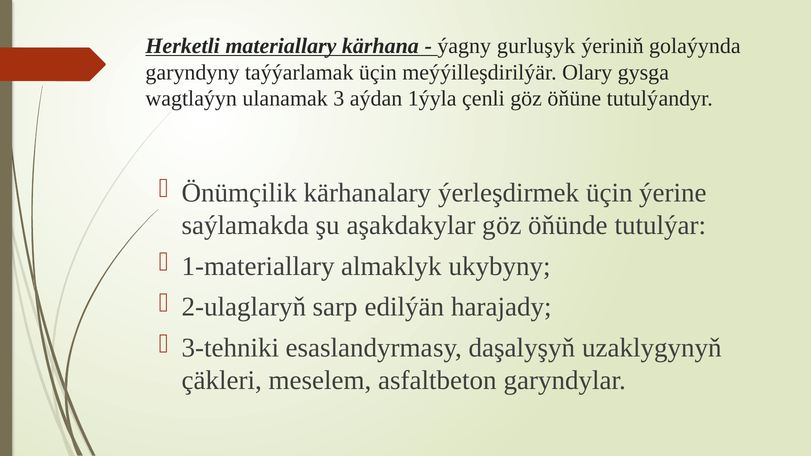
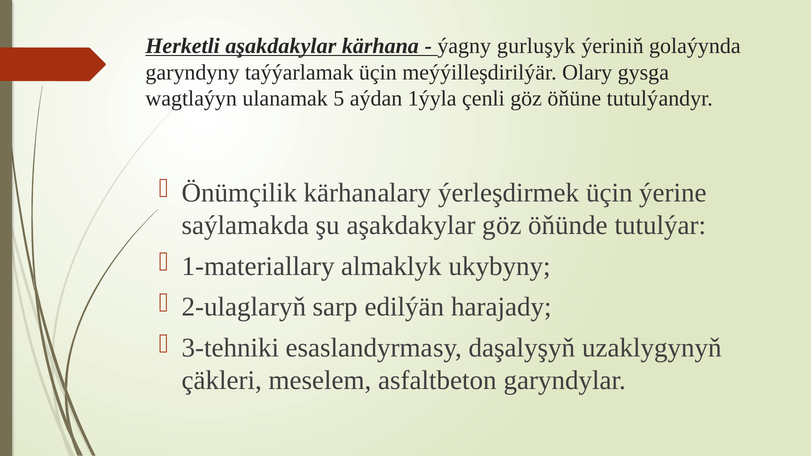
Herketli materiallary: materiallary -> aşakdakylar
3: 3 -> 5
